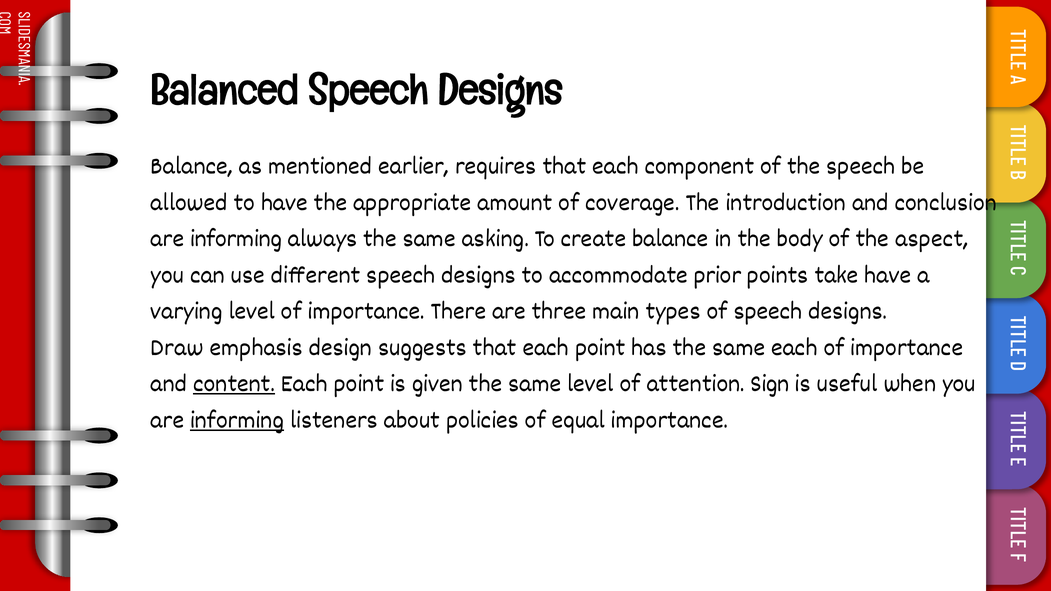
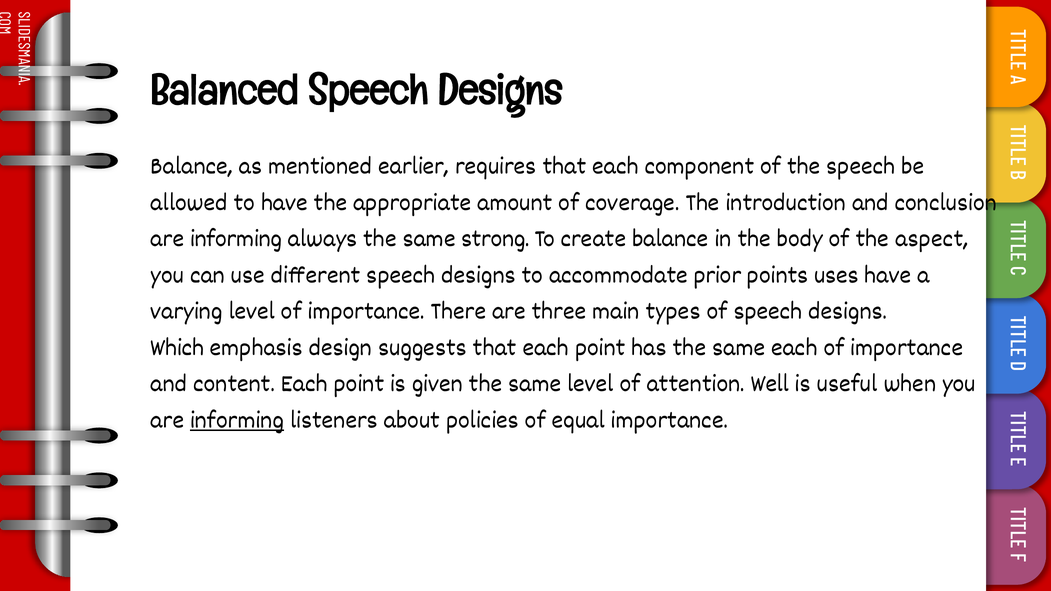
asking: asking -> strong
take: take -> uses
Draw: Draw -> Which
content underline: present -> none
Sign: Sign -> Well
